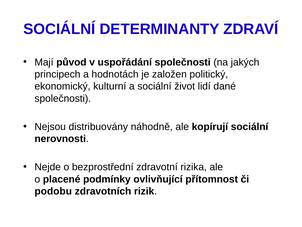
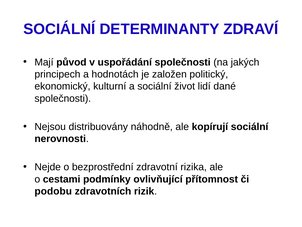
placené: placené -> cestami
